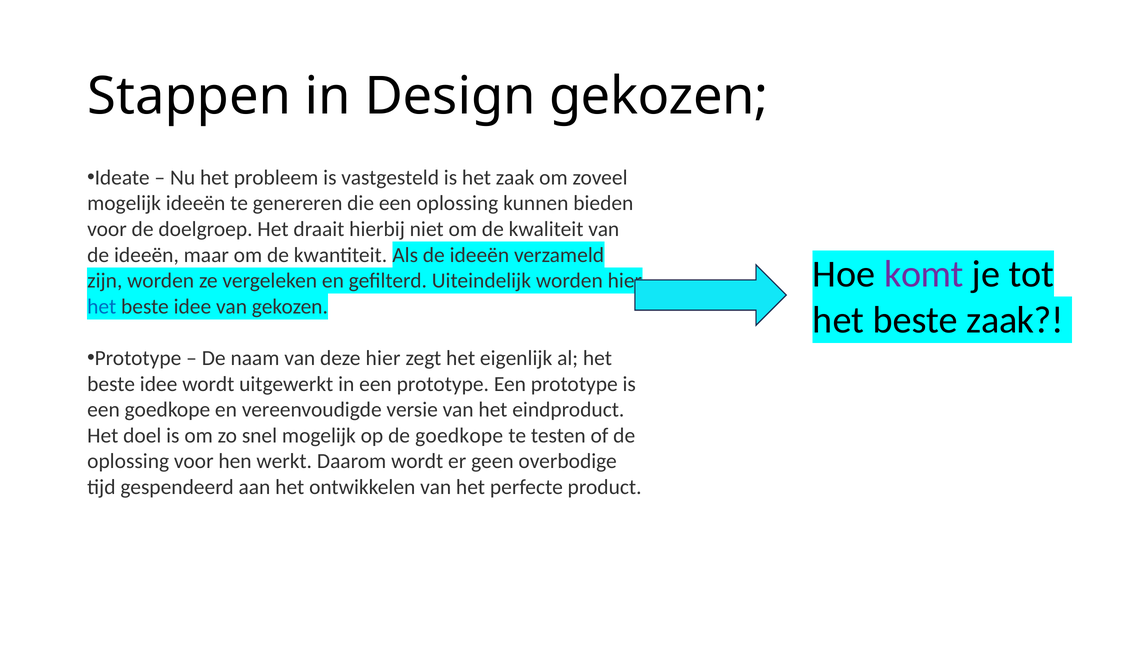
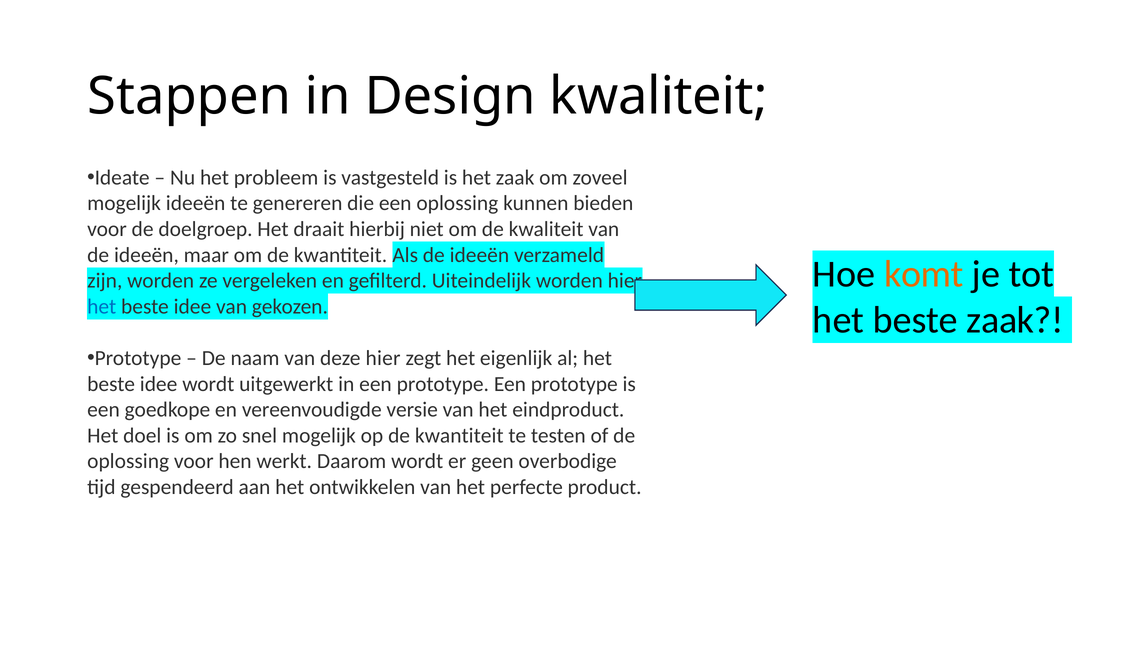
Design gekozen: gekozen -> kwaliteit
komt colour: purple -> orange
op de goedkope: goedkope -> kwantiteit
